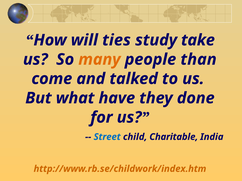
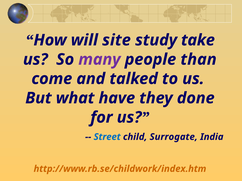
ties: ties -> site
many colour: orange -> purple
Charitable: Charitable -> Surrogate
